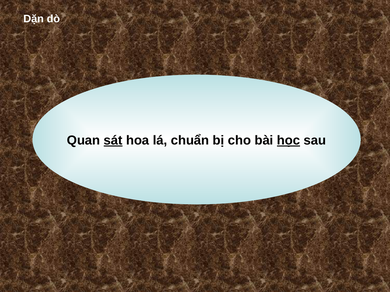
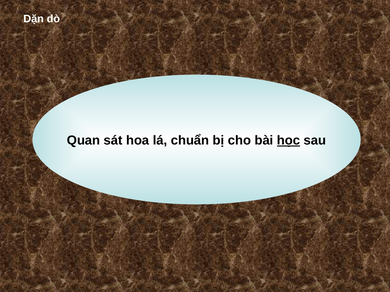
sát underline: present -> none
